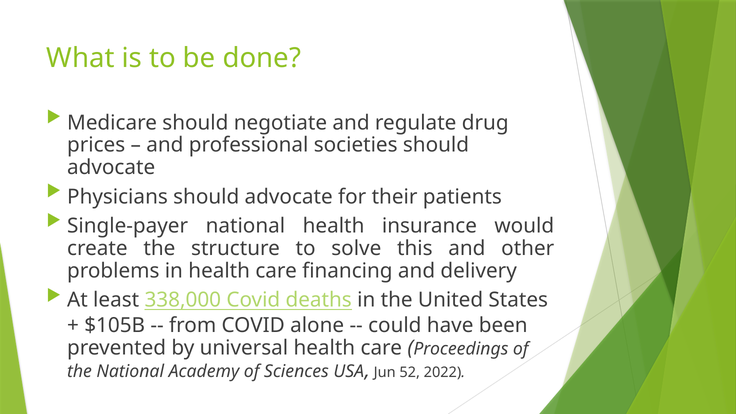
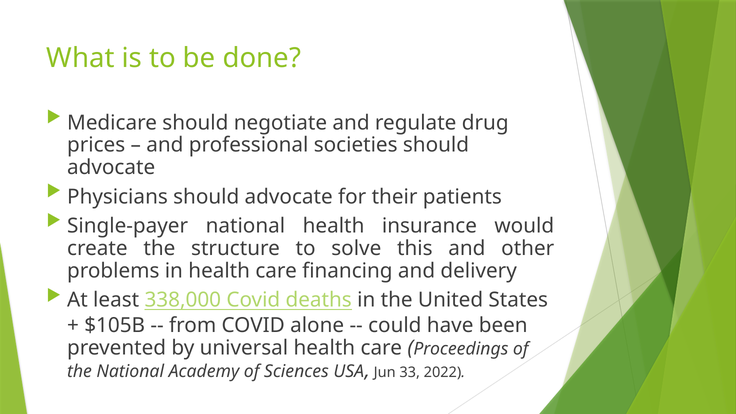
52: 52 -> 33
